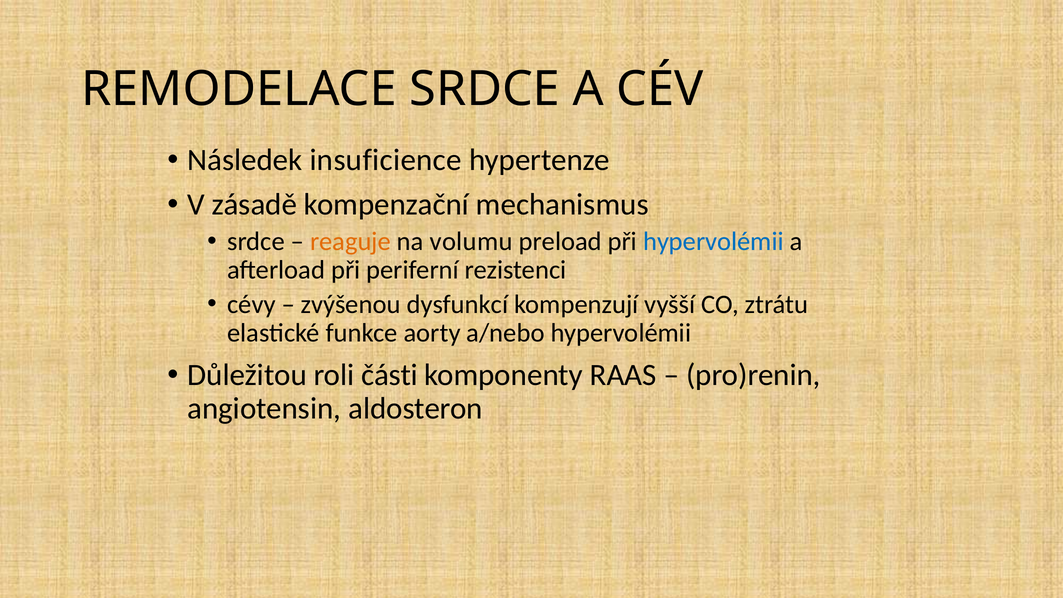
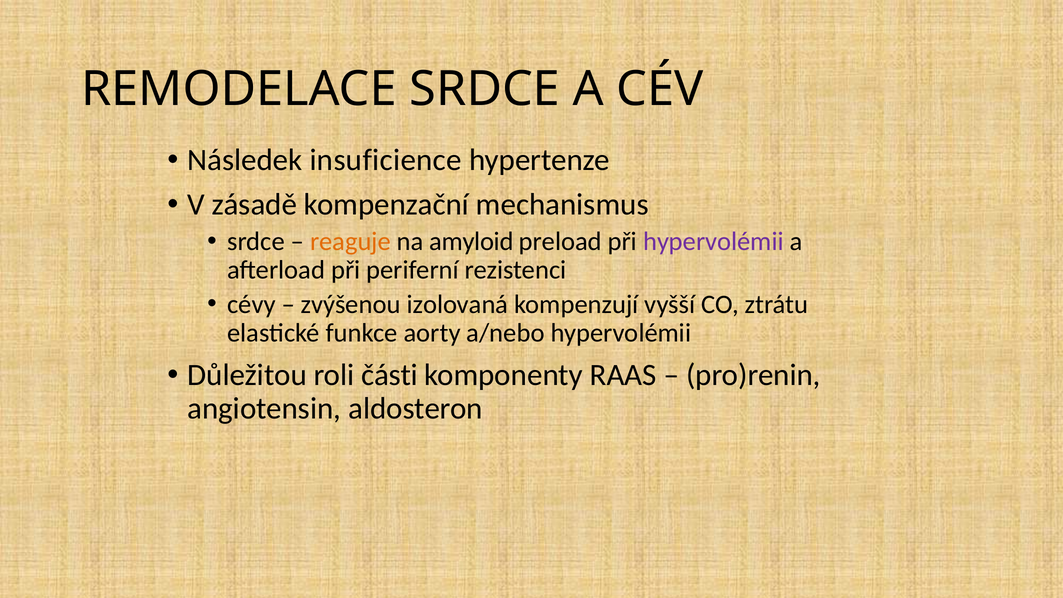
volumu: volumu -> amyloid
hypervolémii at (713, 241) colour: blue -> purple
dysfunkcí: dysfunkcí -> izolovaná
